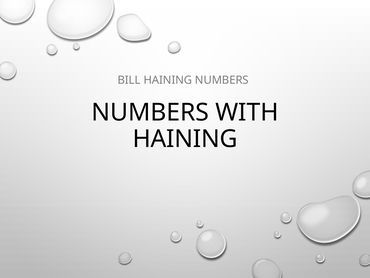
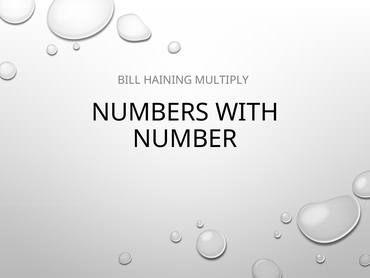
HAINING NUMBERS: NUMBERS -> MULTIPLY
HAINING at (185, 139): HAINING -> NUMBER
